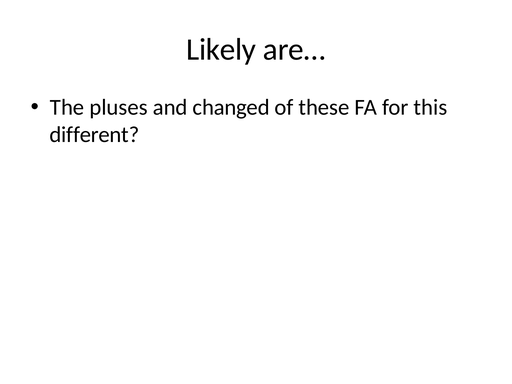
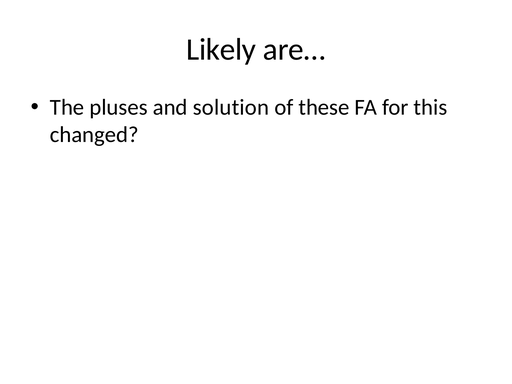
changed: changed -> solution
different: different -> changed
